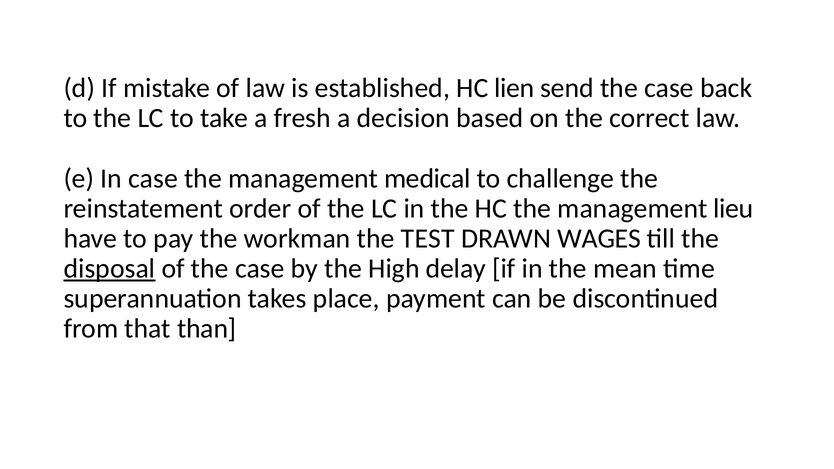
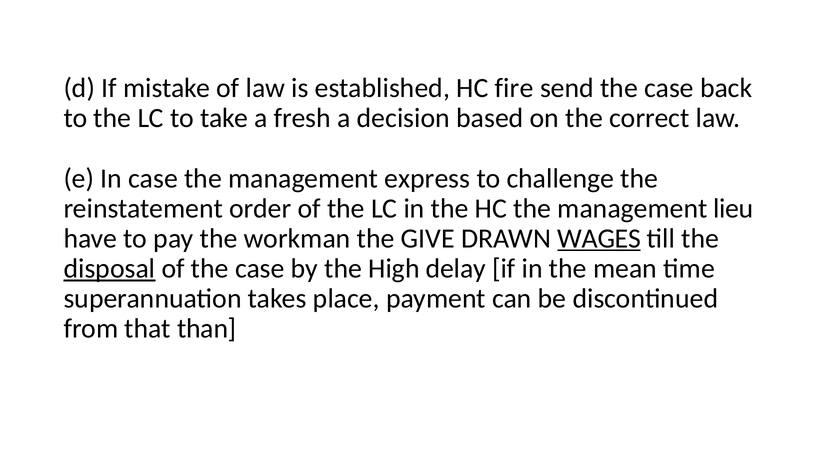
lien: lien -> fire
medical: medical -> express
TEST: TEST -> GIVE
WAGES underline: none -> present
